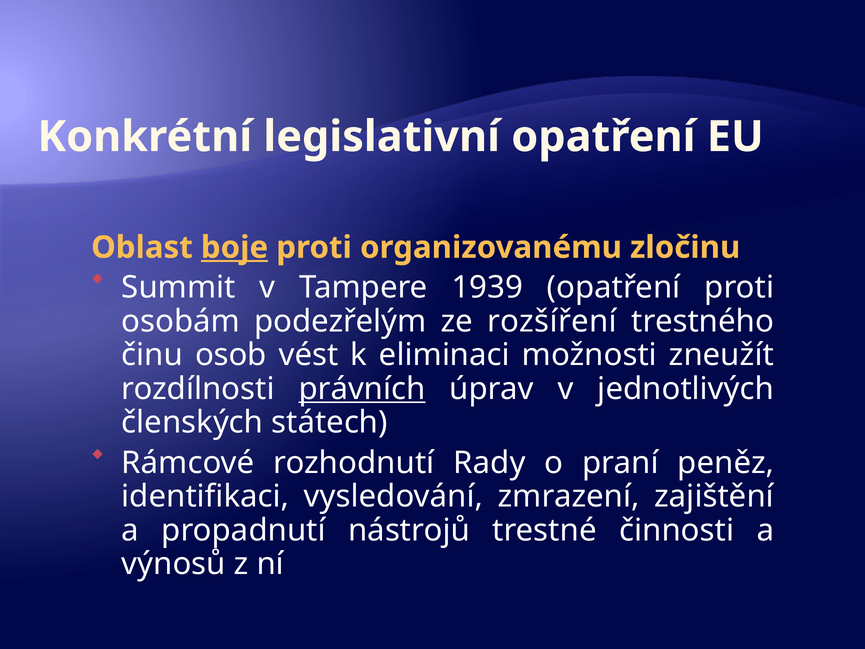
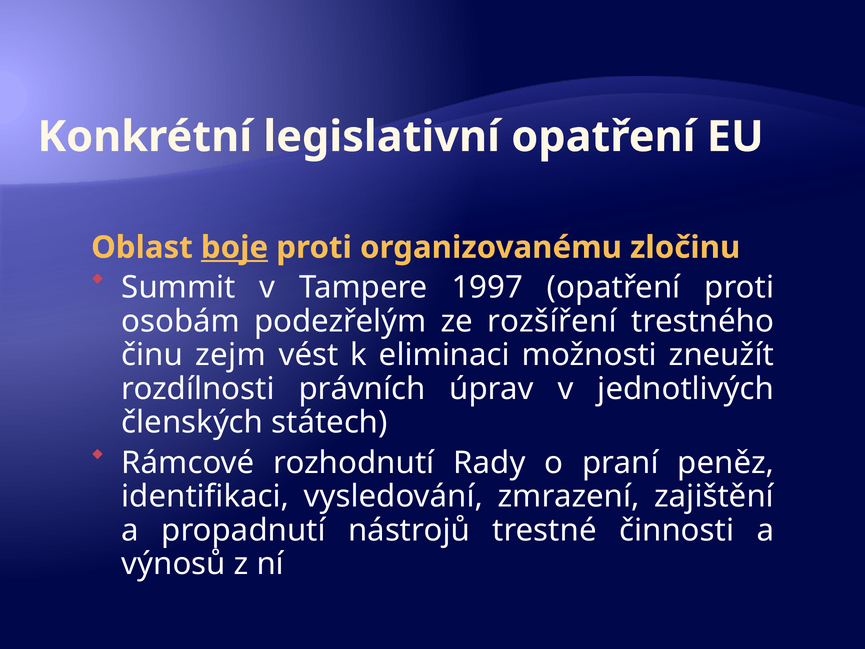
1939: 1939 -> 1997
osob: osob -> zejm
právních underline: present -> none
